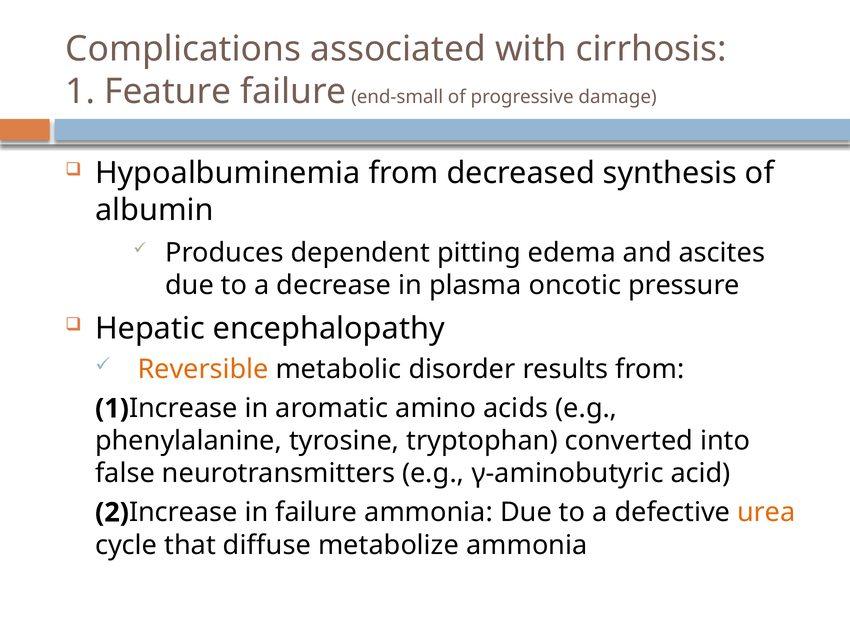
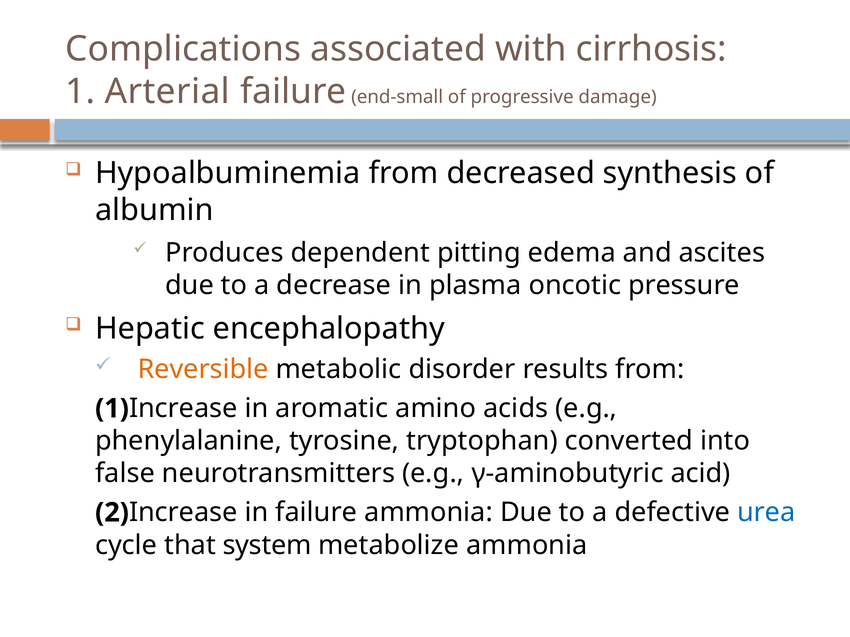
Feature: Feature -> Arterial
urea colour: orange -> blue
diffuse: diffuse -> system
